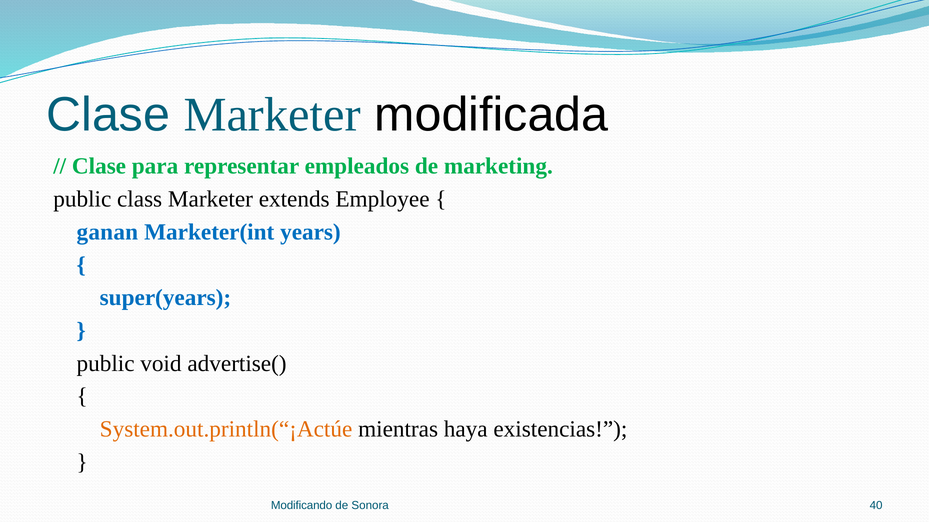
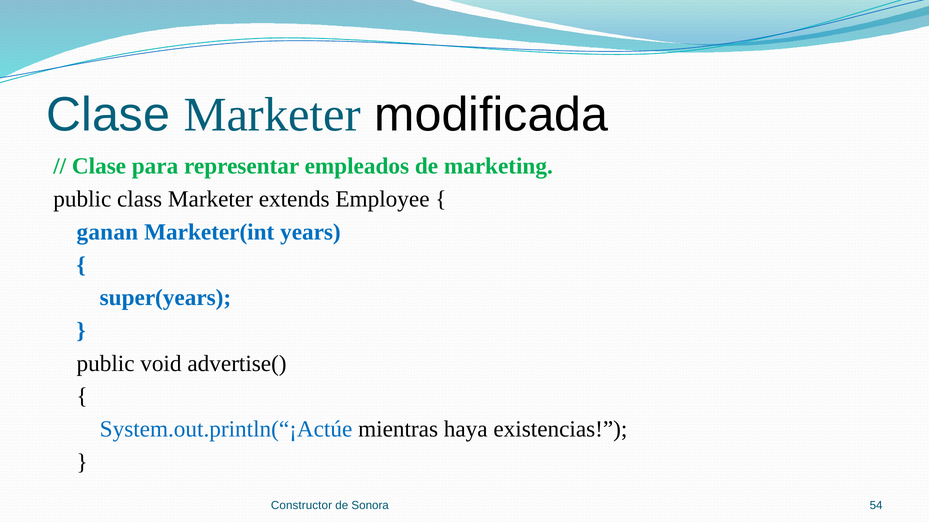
System.out.println(“¡Actúe colour: orange -> blue
Modificando: Modificando -> Constructor
40: 40 -> 54
